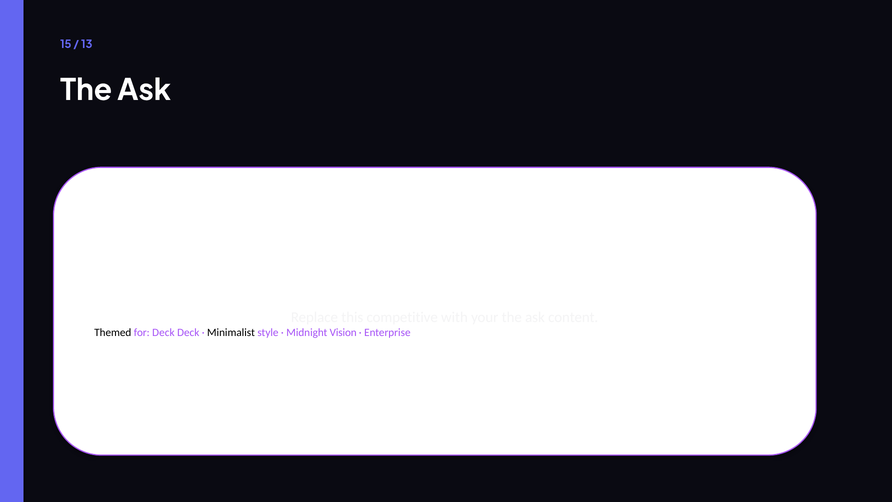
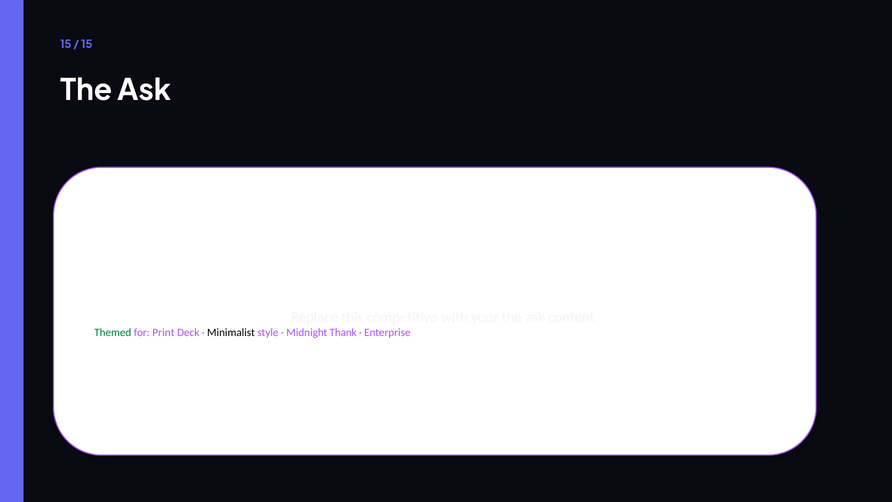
13 at (87, 44): 13 -> 15
Themed colour: black -> green
for Deck: Deck -> Print
Vision: Vision -> Thank
